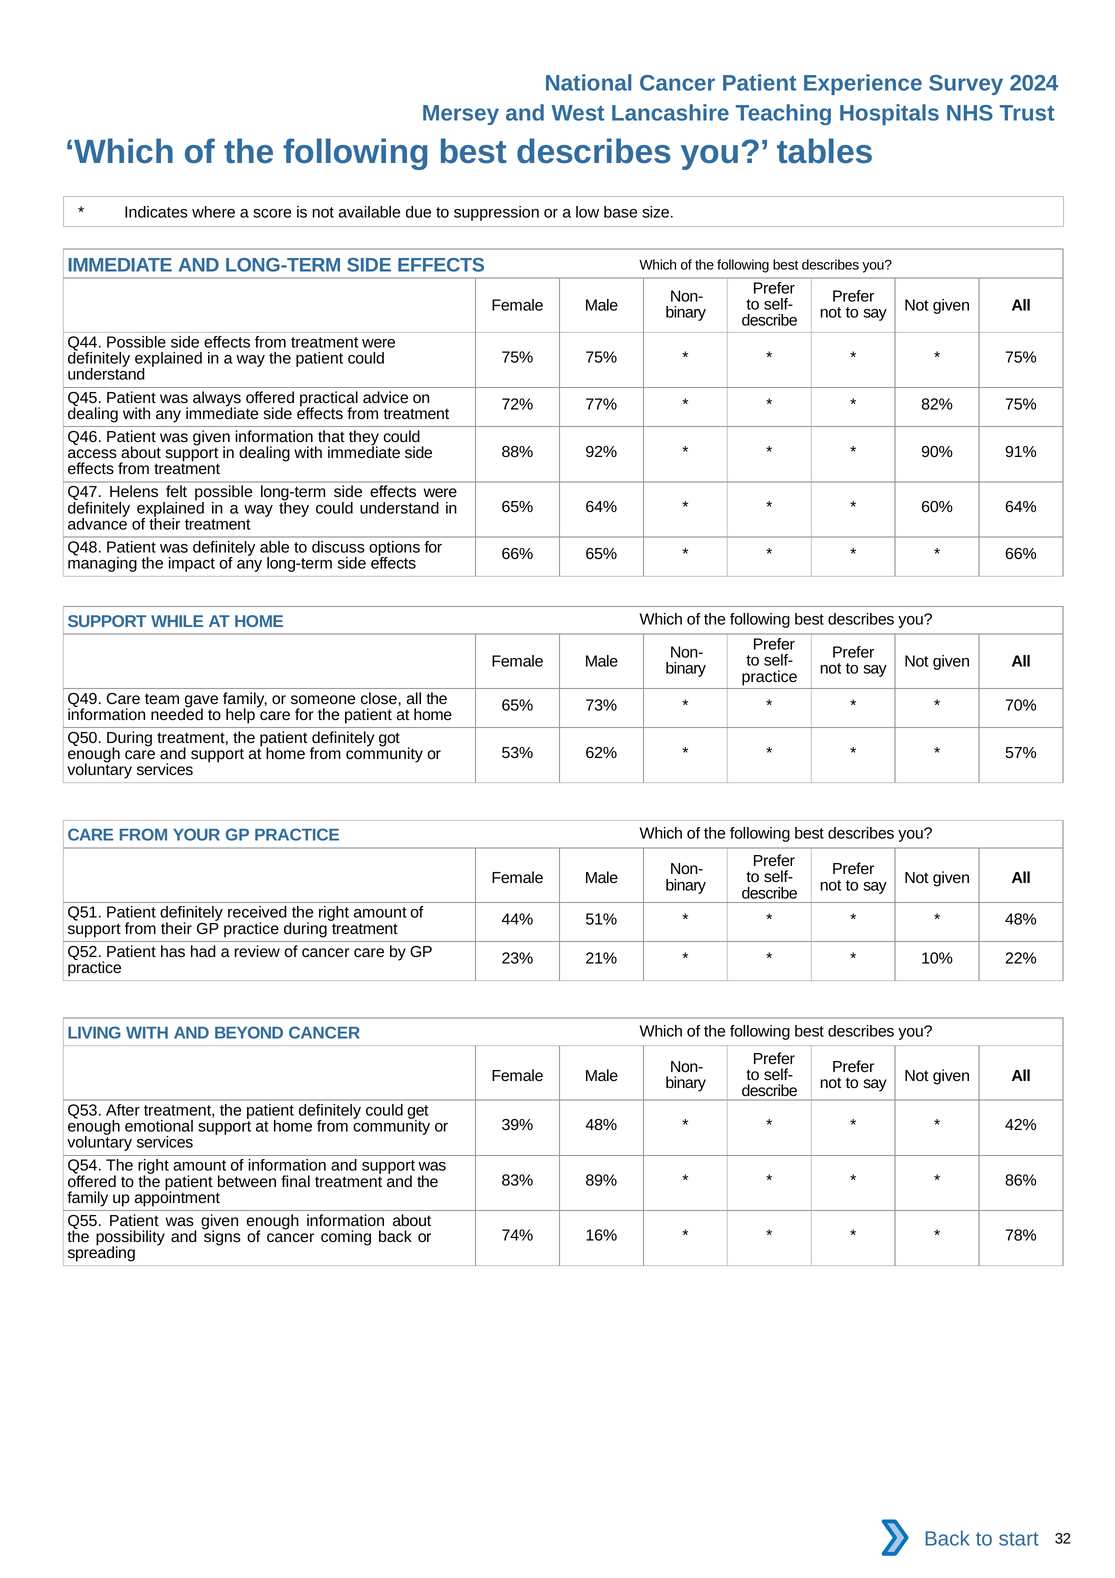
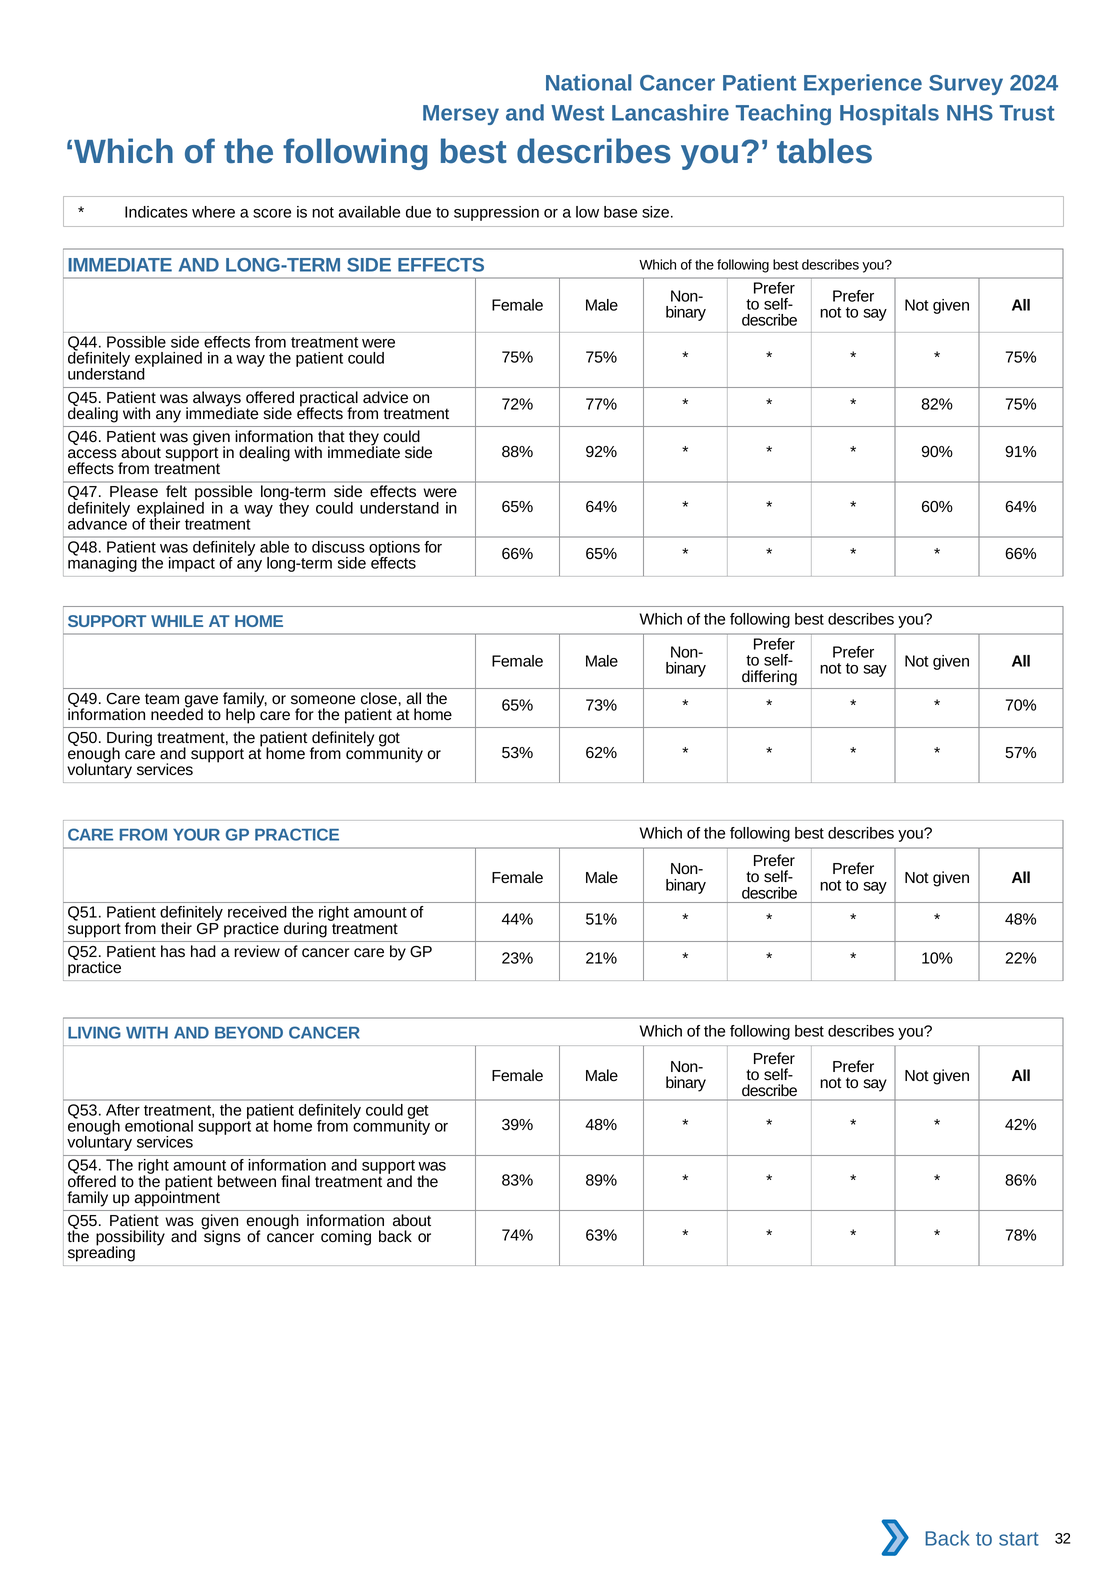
Helens: Helens -> Please
practice at (770, 677): practice -> differing
16%: 16% -> 63%
